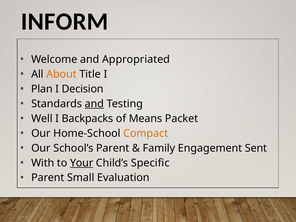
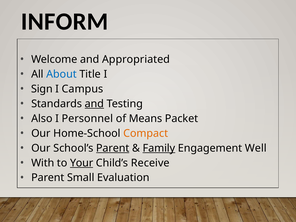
About colour: orange -> blue
Plan: Plan -> Sign
Decision: Decision -> Campus
Well: Well -> Also
Backpacks: Backpacks -> Personnel
Parent at (113, 148) underline: none -> present
Family underline: none -> present
Sent: Sent -> Well
Specific: Specific -> Receive
